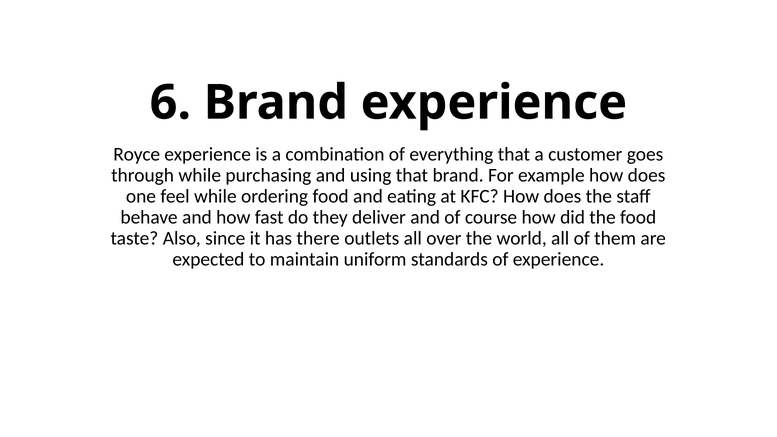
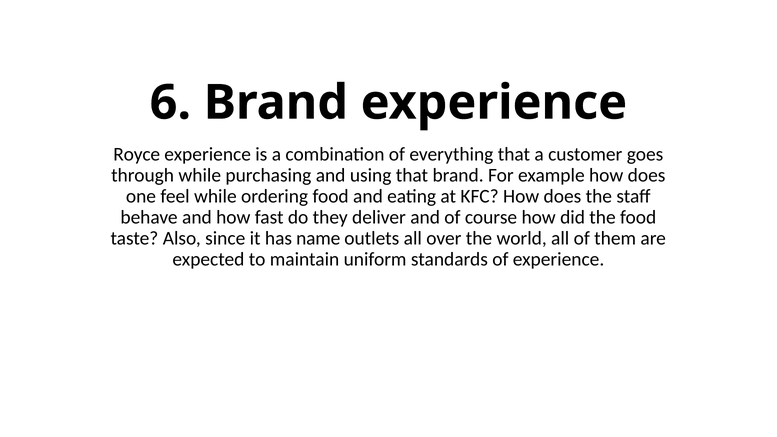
there: there -> name
